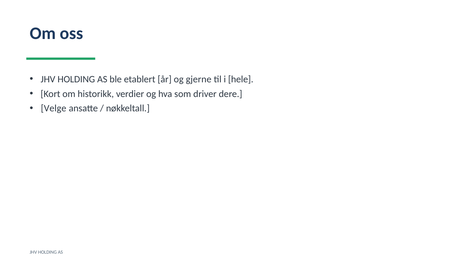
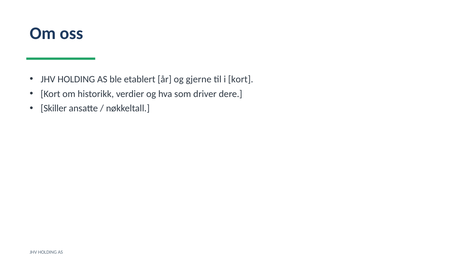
i hele: hele -> kort
Velge: Velge -> Skiller
